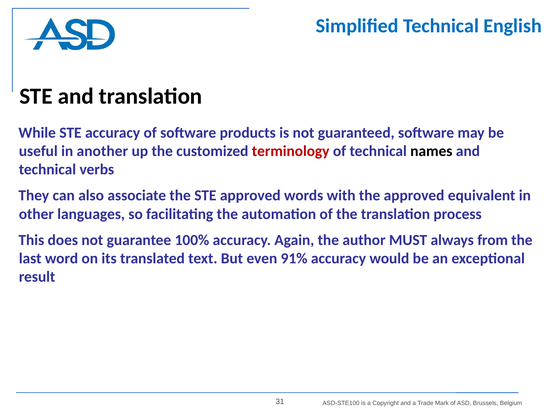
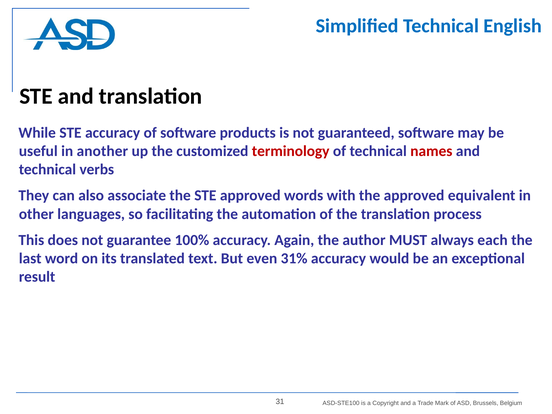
names colour: black -> red
from: from -> each
91%: 91% -> 31%
